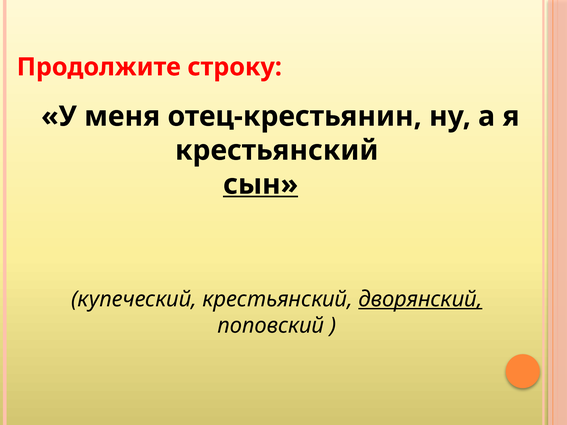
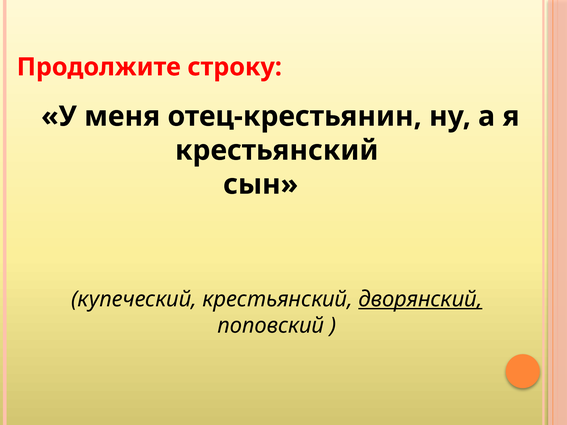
сын underline: present -> none
